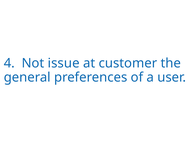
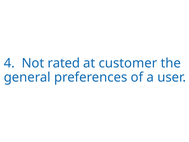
issue: issue -> rated
